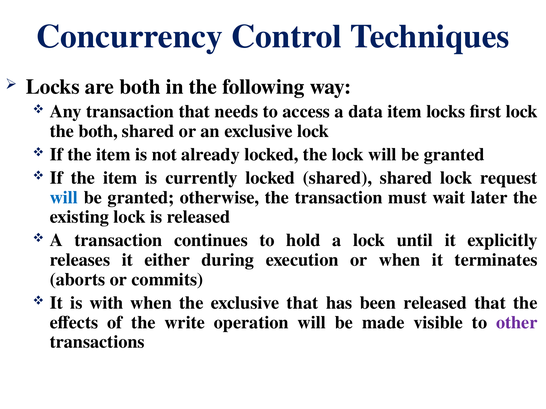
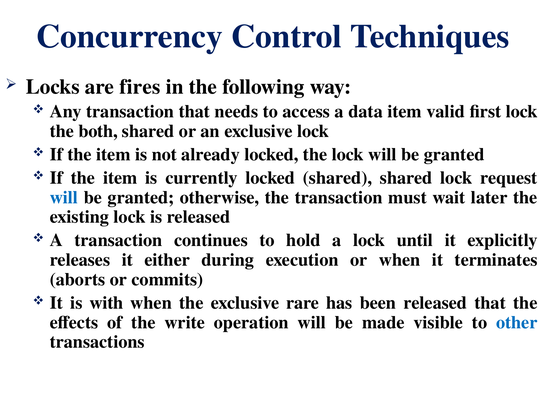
are both: both -> fires
item locks: locks -> valid
exclusive that: that -> rare
other colour: purple -> blue
